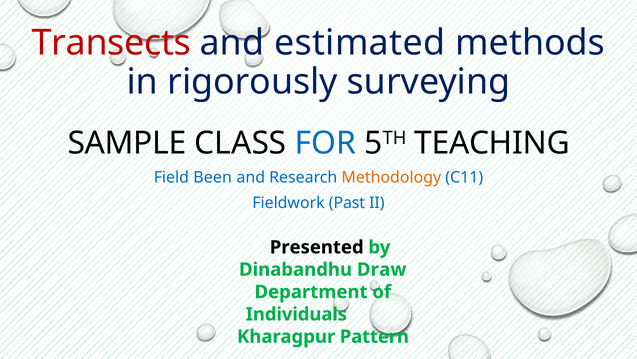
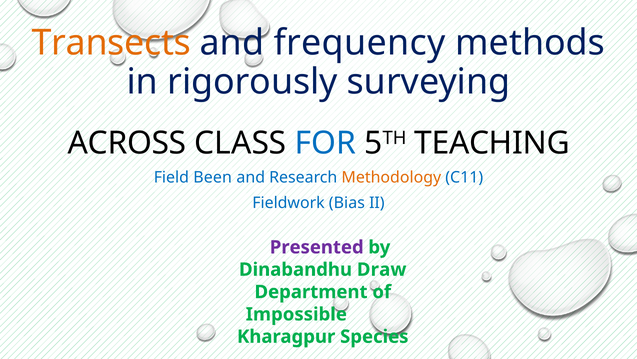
Transects colour: red -> orange
estimated: estimated -> frequency
SAMPLE: SAMPLE -> ACROSS
Past: Past -> Bias
Presented colour: black -> purple
Individuals: Individuals -> Impossible
Pattern: Pattern -> Species
